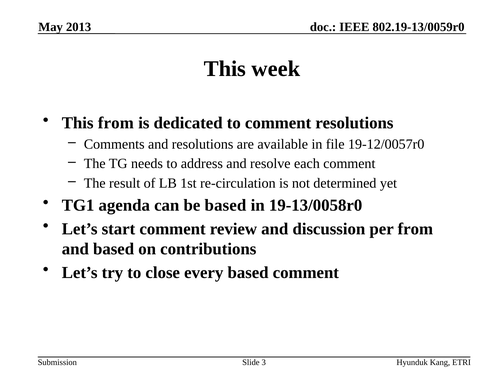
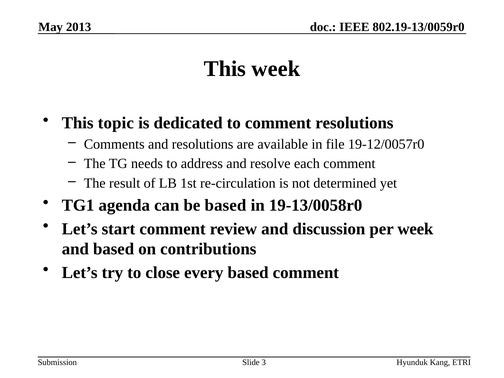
This from: from -> topic
per from: from -> week
